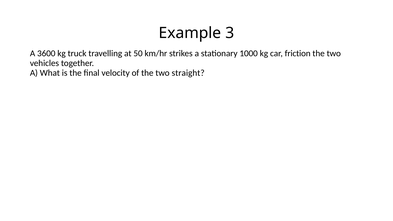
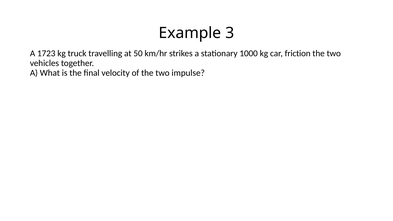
3600: 3600 -> 1723
straight: straight -> impulse
